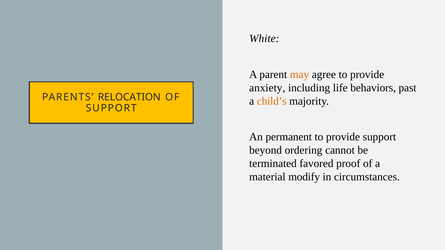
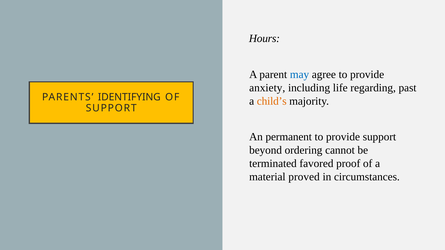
White: White -> Hours
may colour: orange -> blue
behaviors: behaviors -> regarding
RELOCATION: RELOCATION -> IDENTIFYING
modify: modify -> proved
